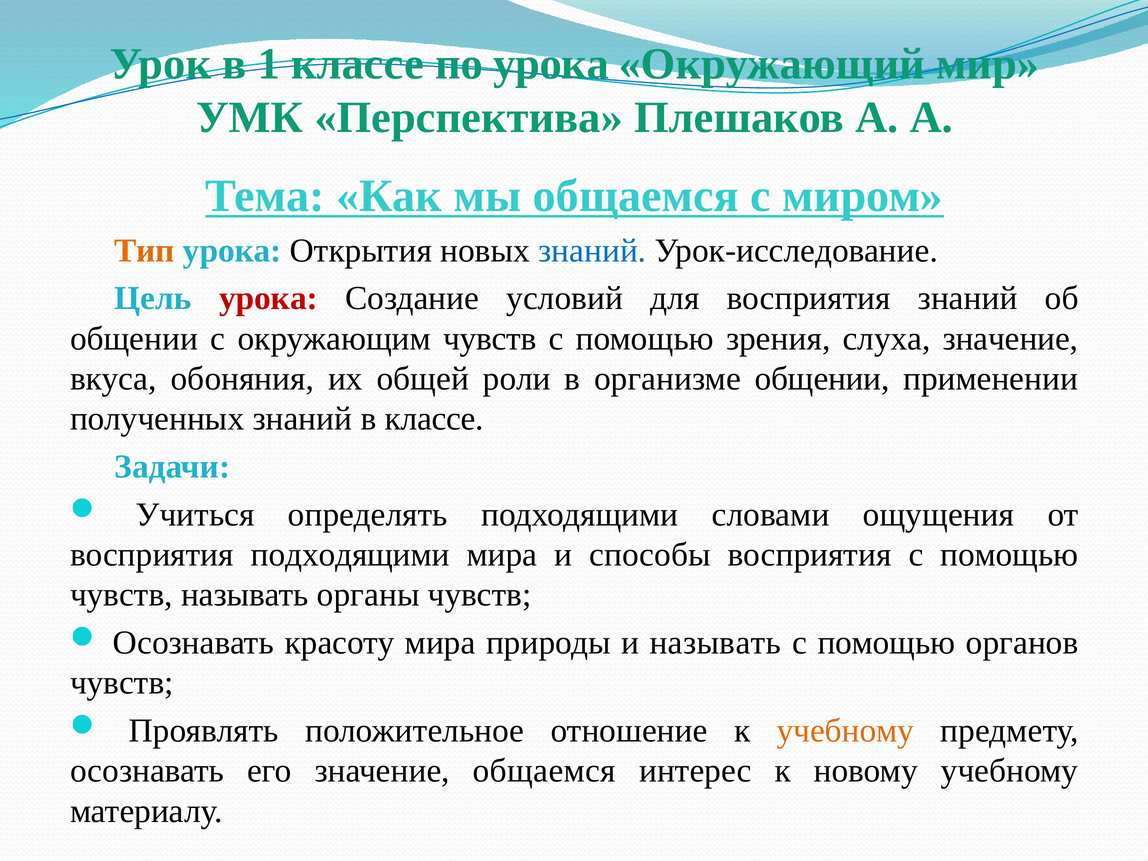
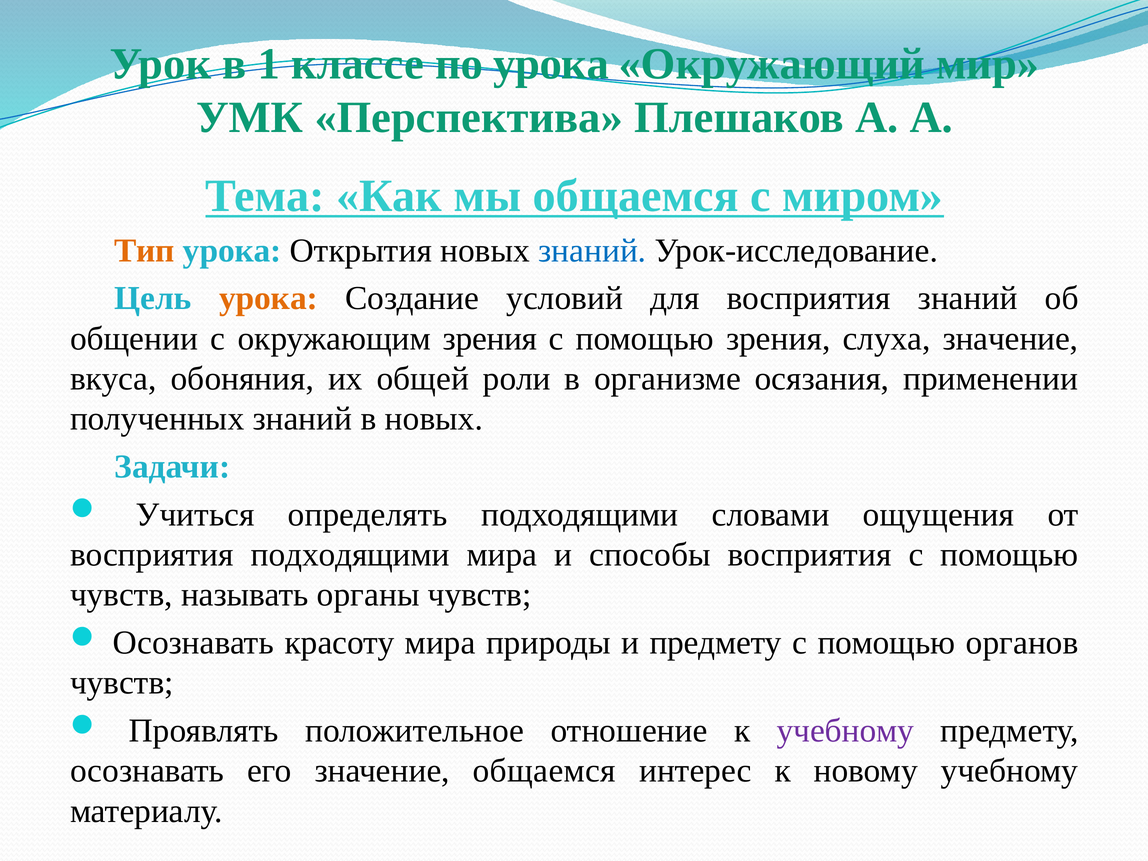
урока at (268, 298) colour: red -> orange
окружающим чувств: чувств -> зрения
организме общении: общении -> осязания
в классе: классе -> новых
и называть: называть -> предмету
учебному at (845, 731) colour: orange -> purple
